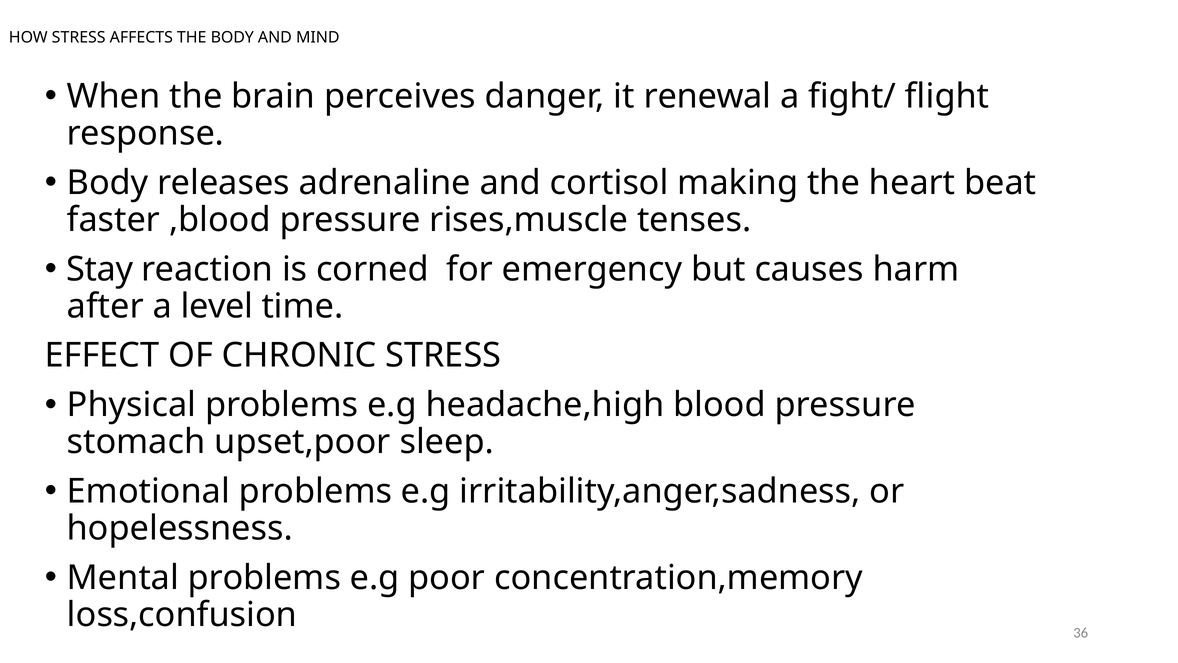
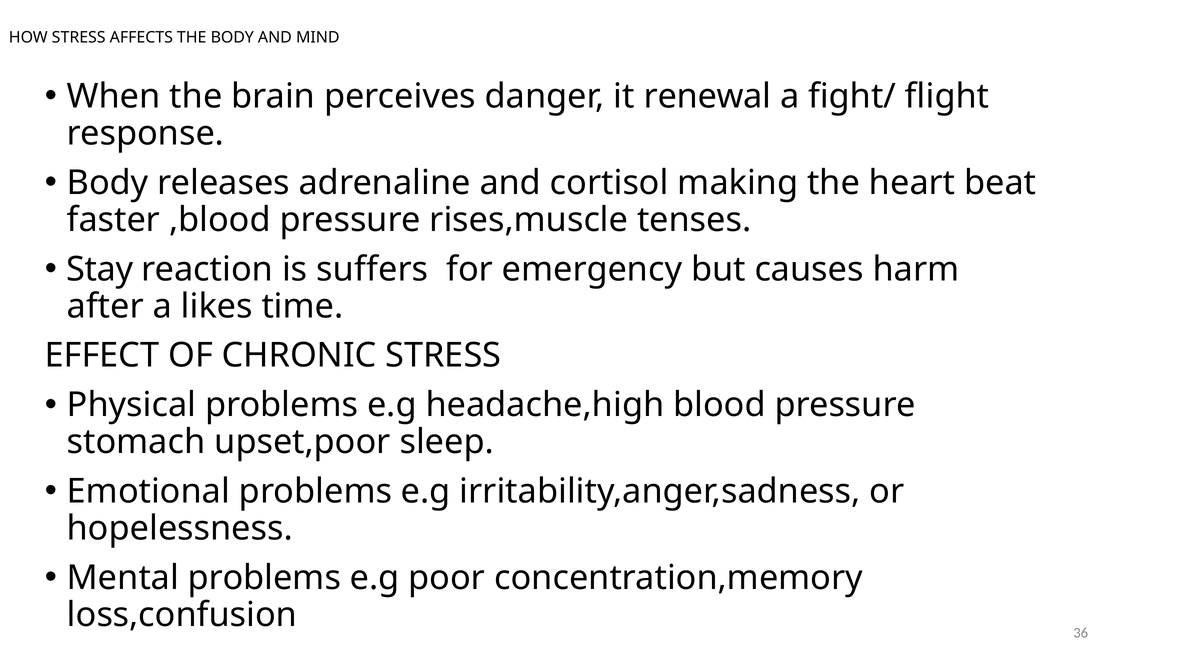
corned: corned -> suffers
level: level -> likes
